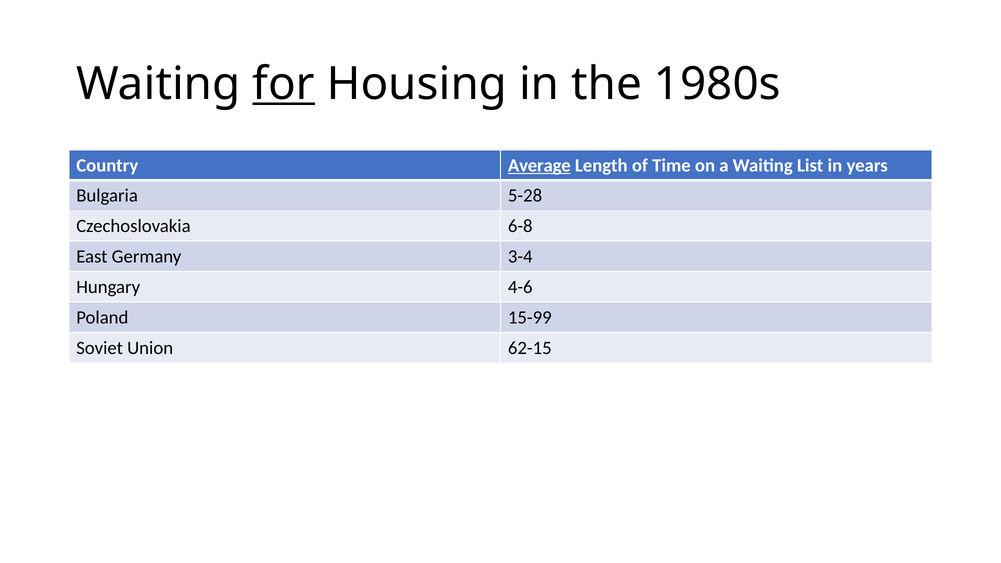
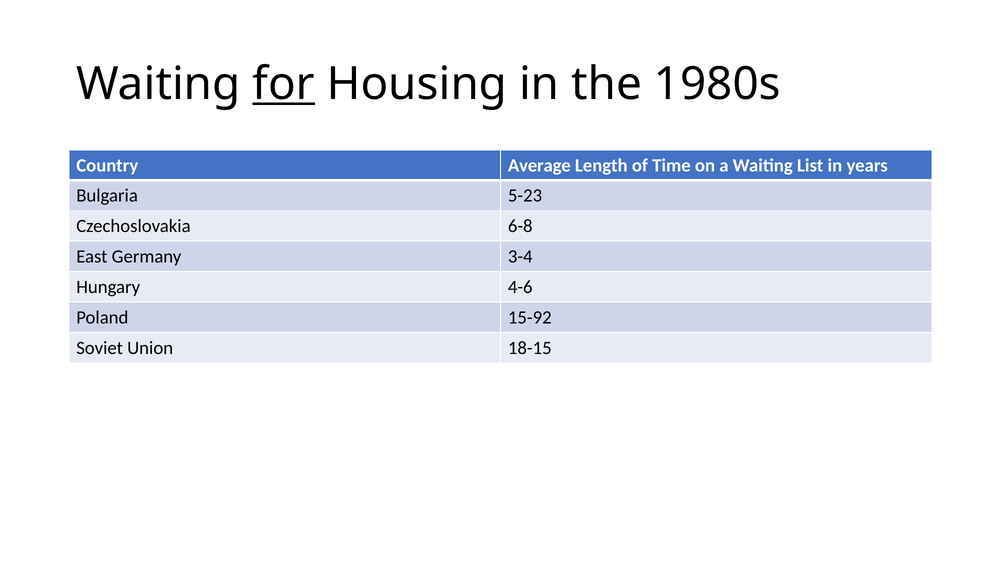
Average underline: present -> none
5-28: 5-28 -> 5-23
15-99: 15-99 -> 15-92
62-15: 62-15 -> 18-15
